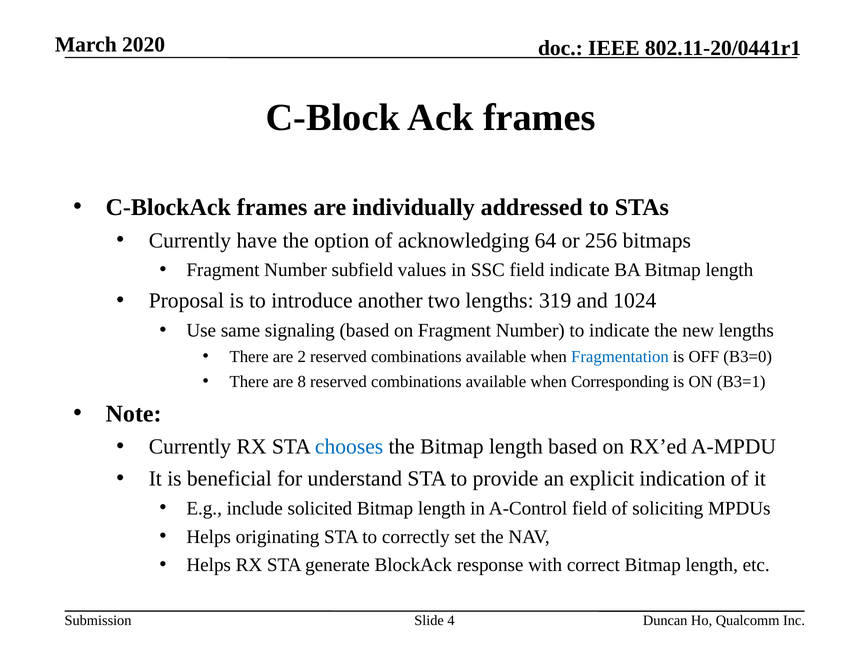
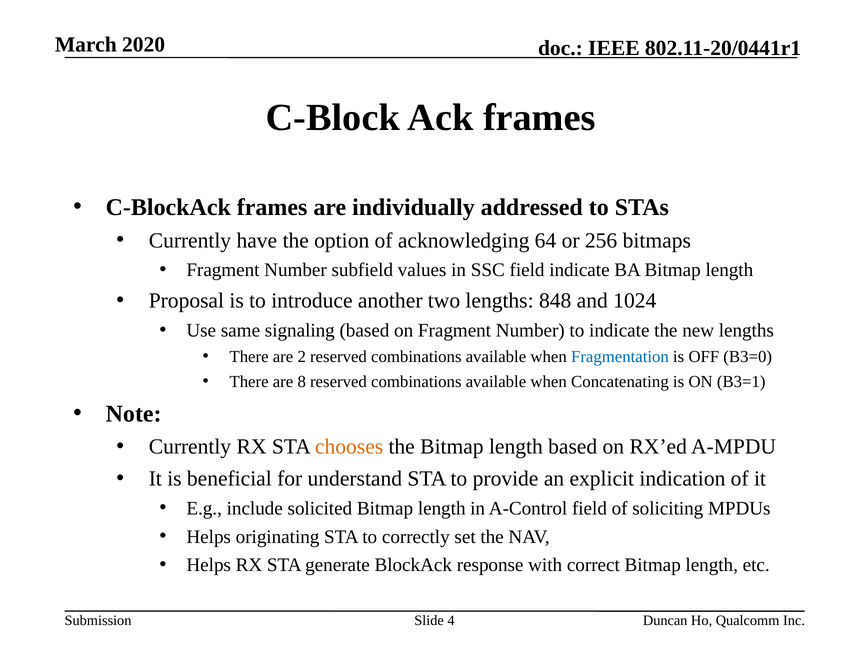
319: 319 -> 848
Corresponding: Corresponding -> Concatenating
chooses colour: blue -> orange
